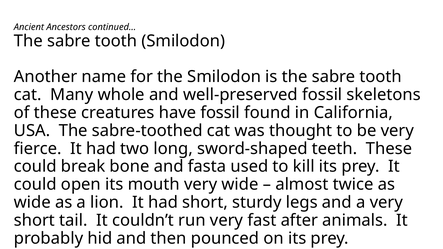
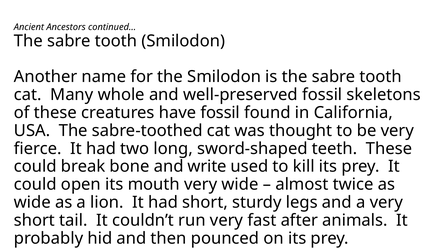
fasta: fasta -> write
